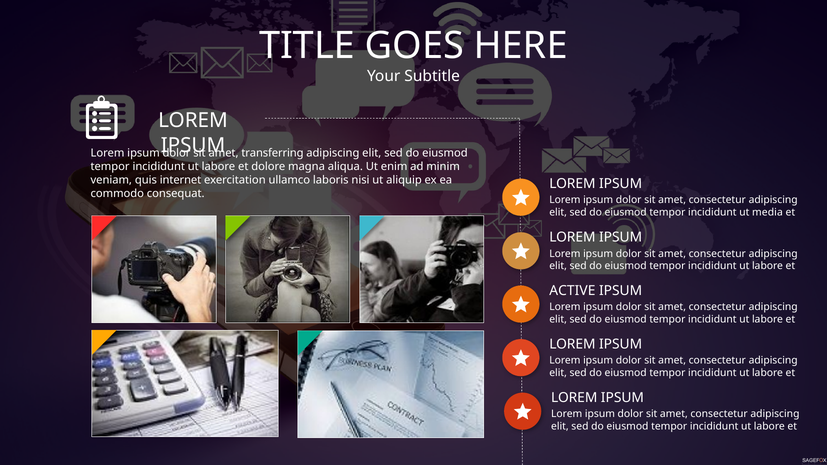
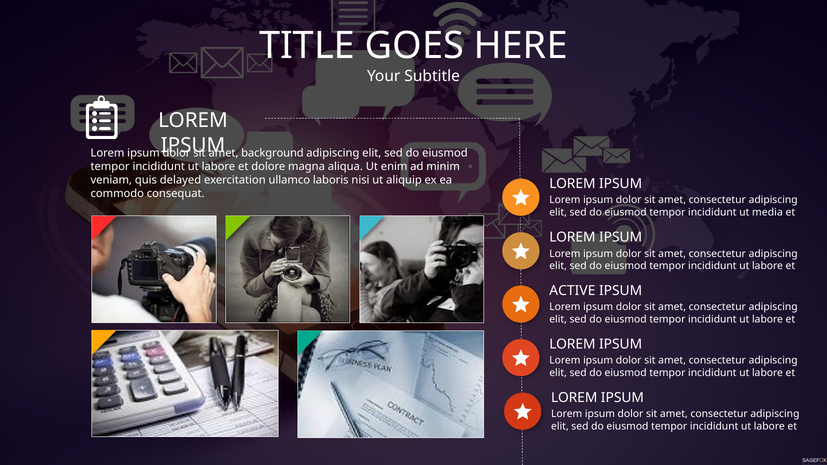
transferring: transferring -> background
internet: internet -> delayed
